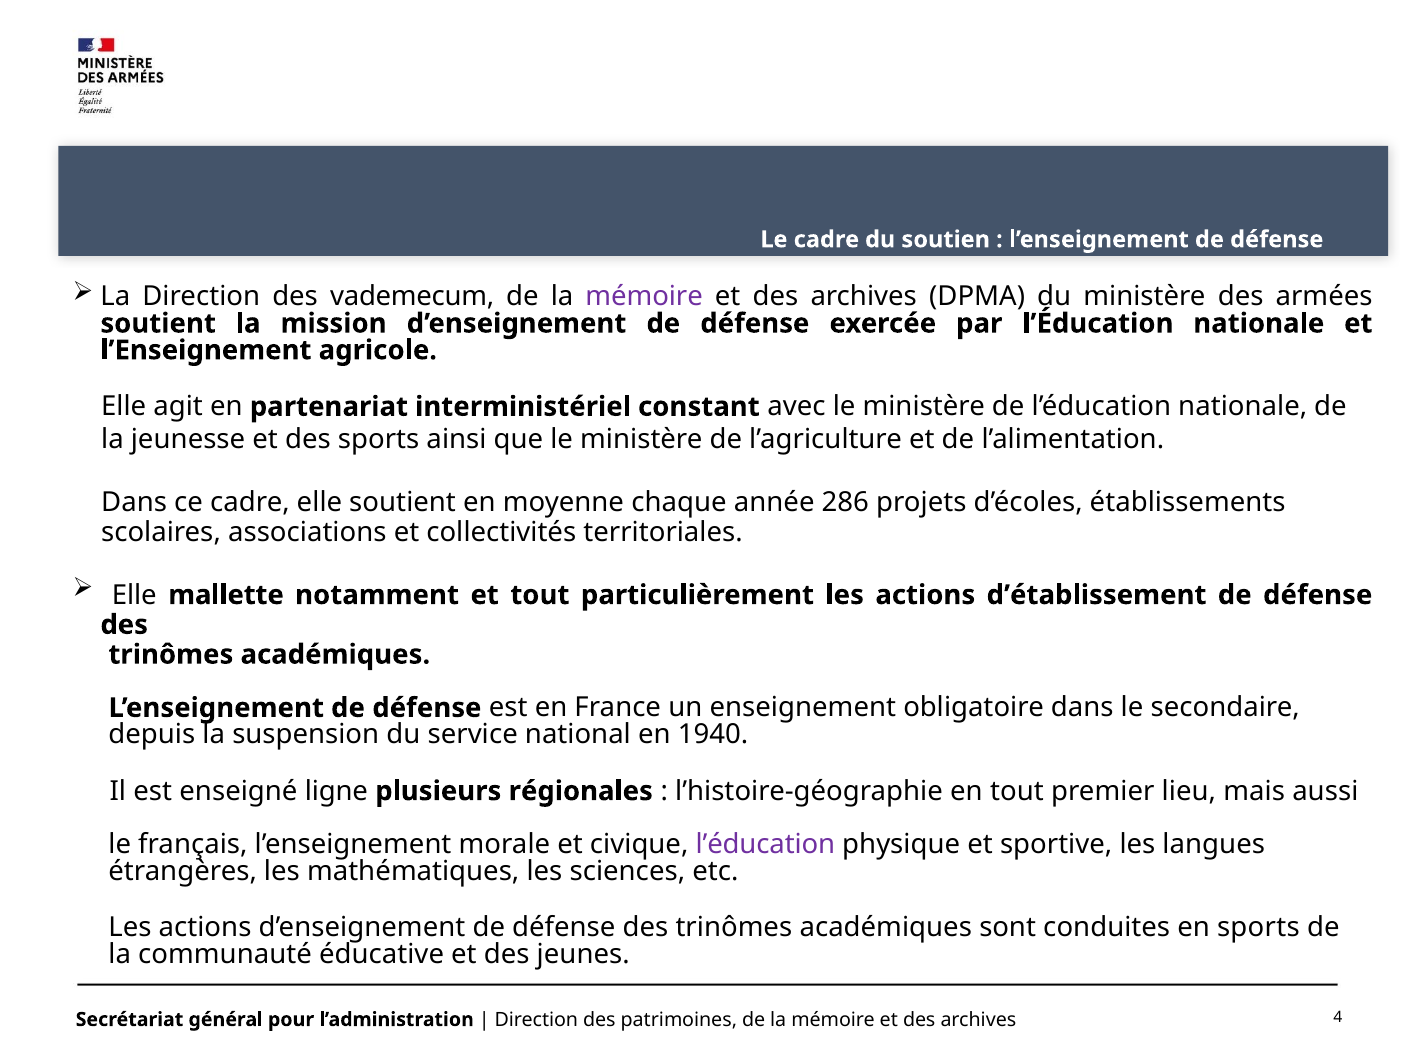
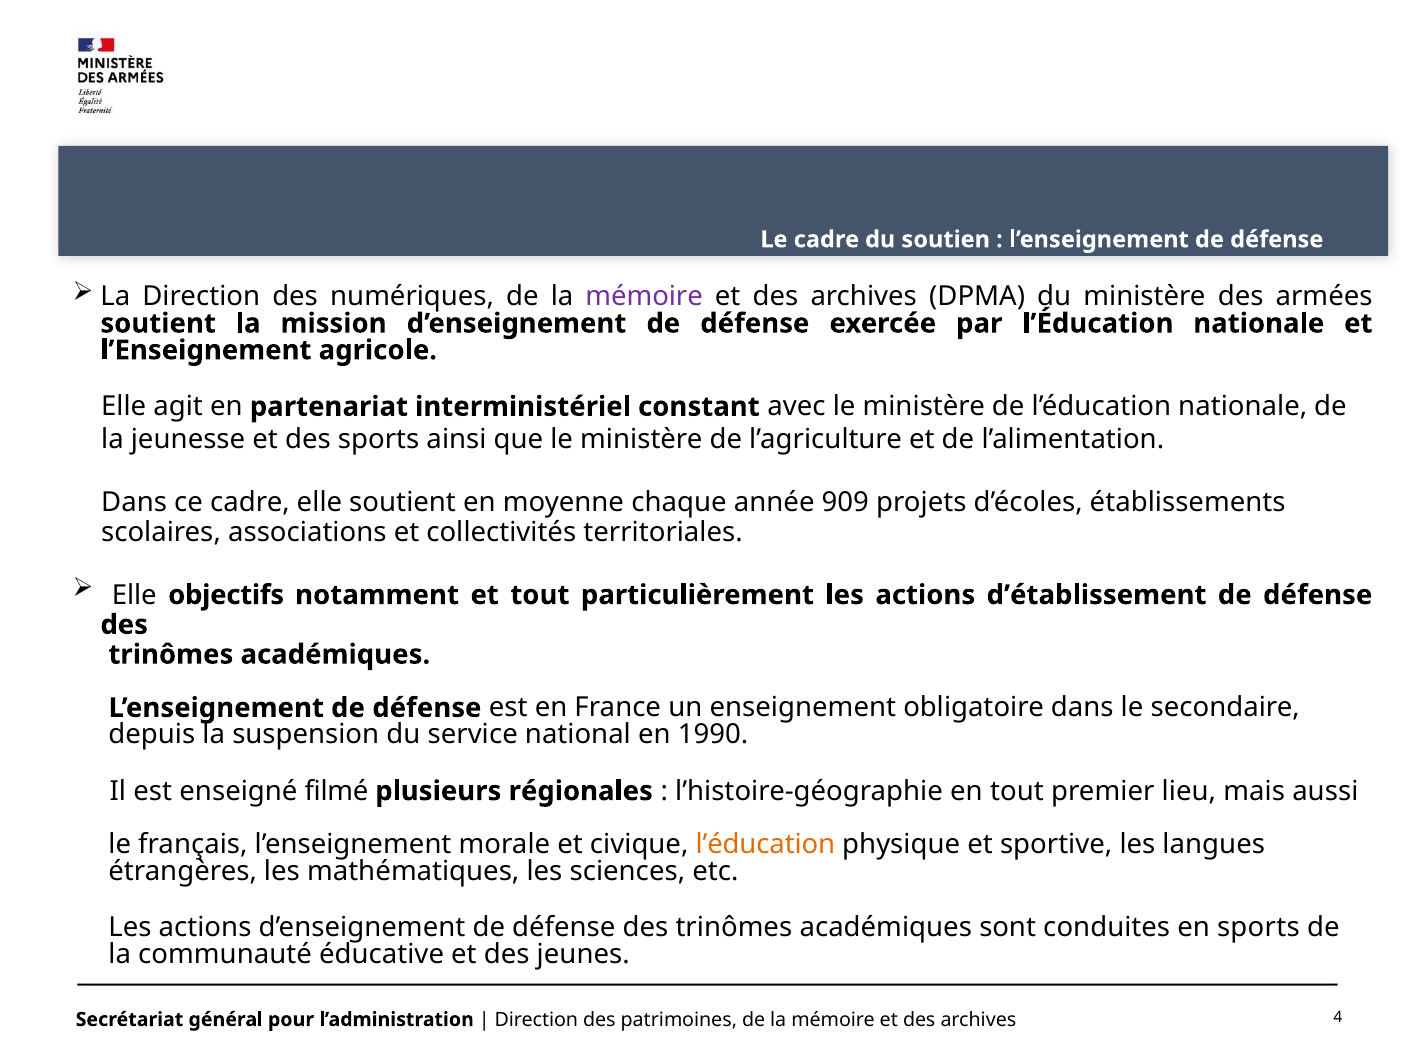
vademecum: vademecum -> numériques
286: 286 -> 909
mallette: mallette -> objectifs
1940: 1940 -> 1990
ligne: ligne -> filmé
l’éducation at (765, 845) colour: purple -> orange
